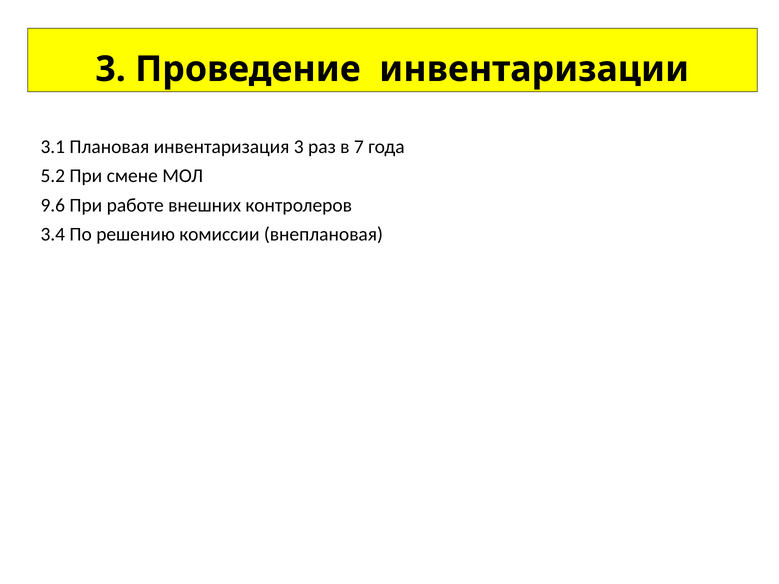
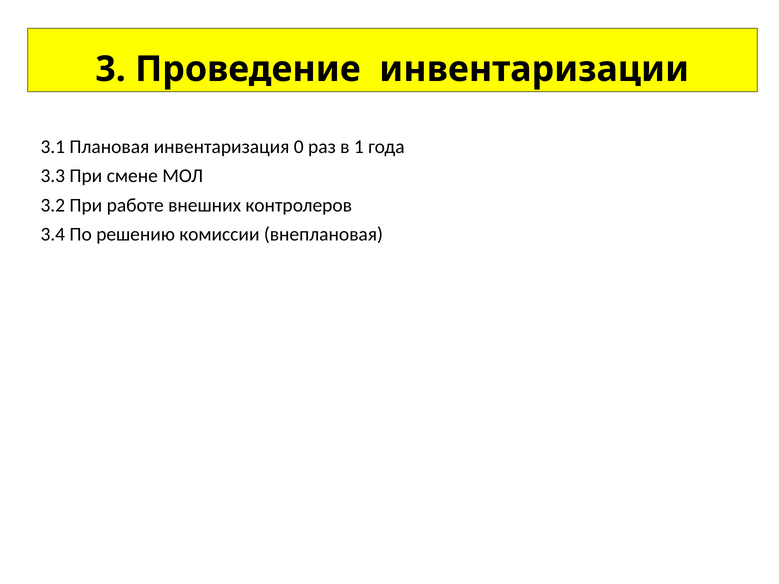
инвентаризация 3: 3 -> 0
7: 7 -> 1
5.2: 5.2 -> 3.3
9.6: 9.6 -> 3.2
